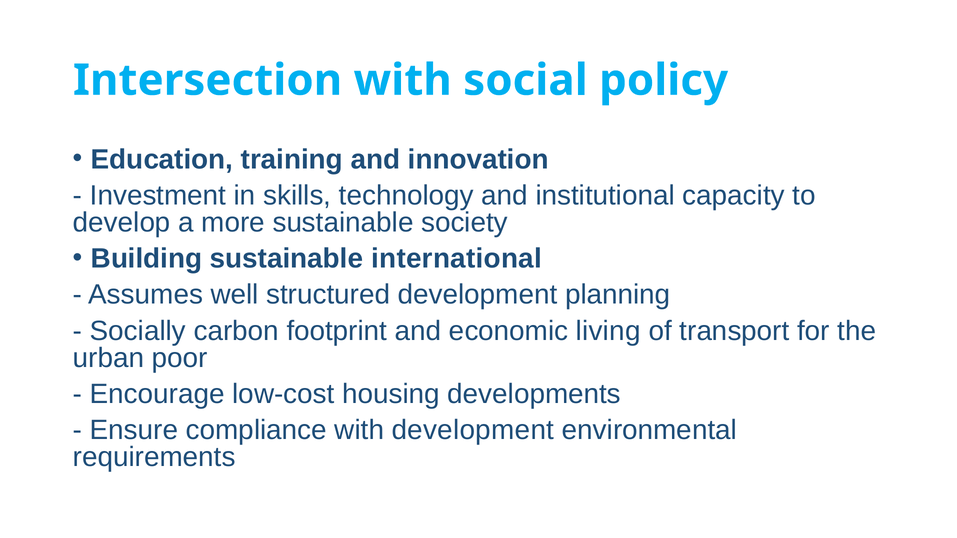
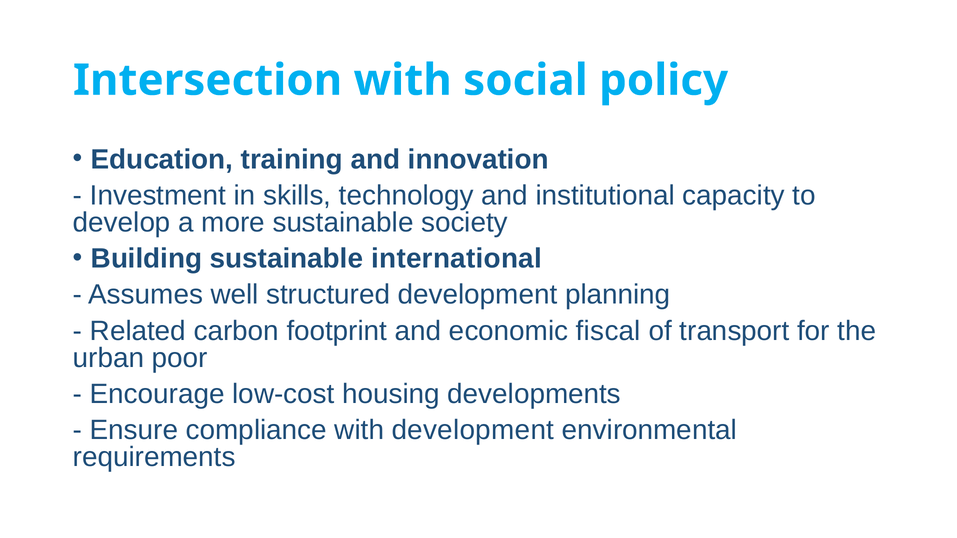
Socially: Socially -> Related
living: living -> fiscal
